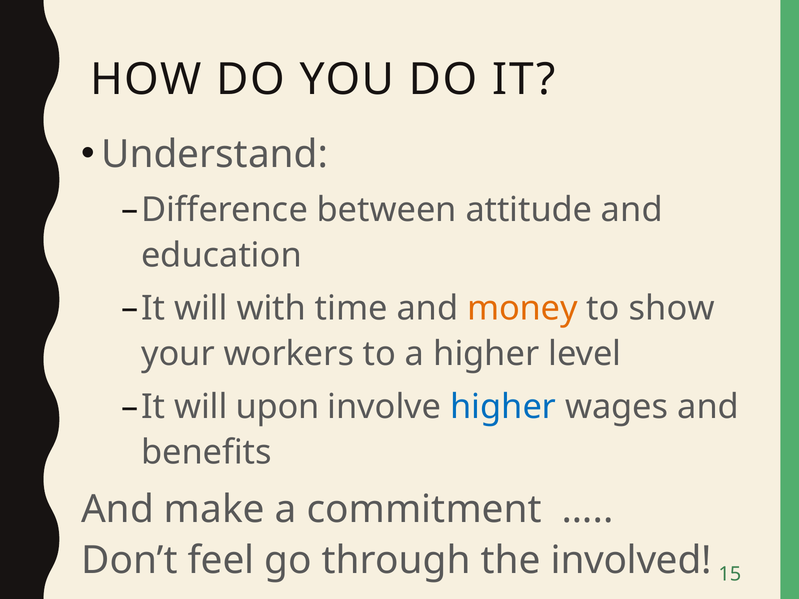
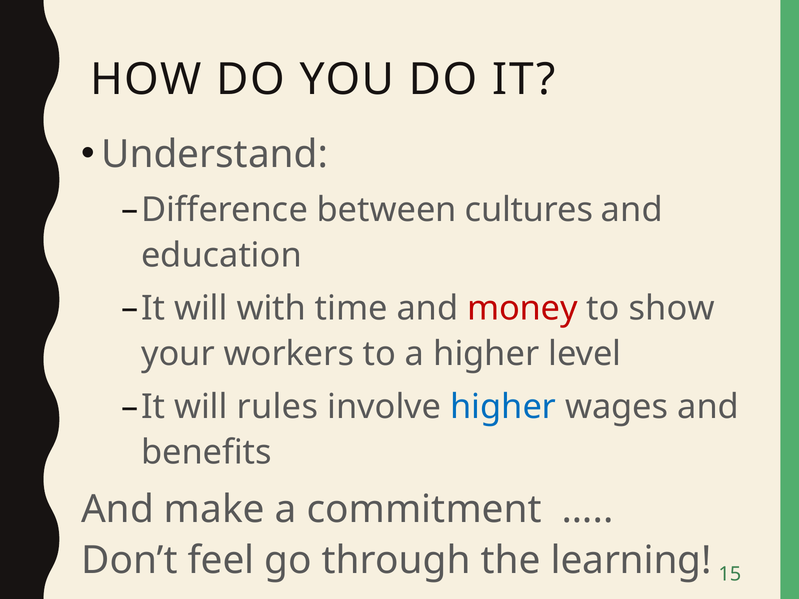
attitude: attitude -> cultures
money colour: orange -> red
upon: upon -> rules
involved: involved -> learning
